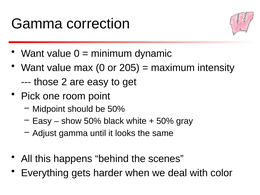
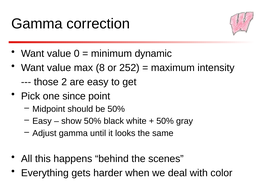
max 0: 0 -> 8
205: 205 -> 252
room: room -> since
